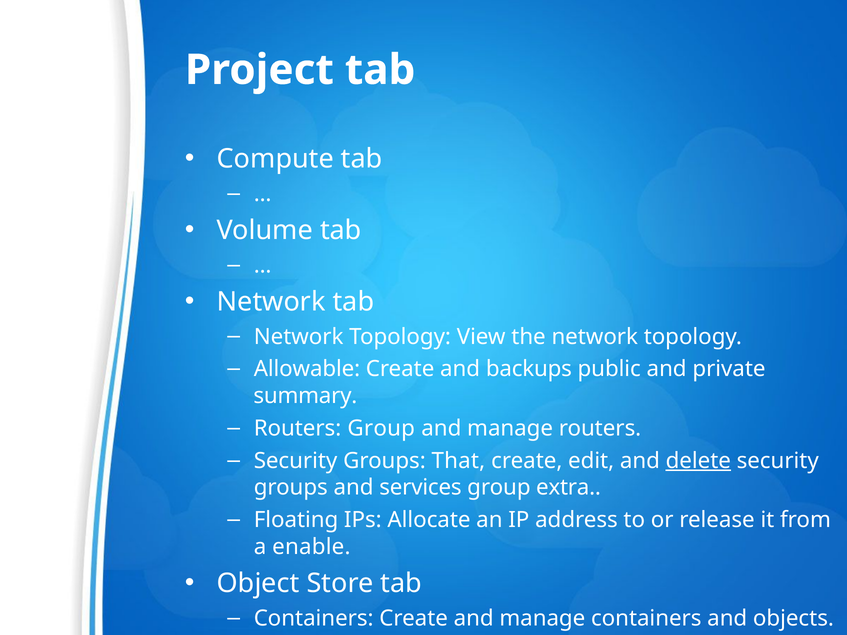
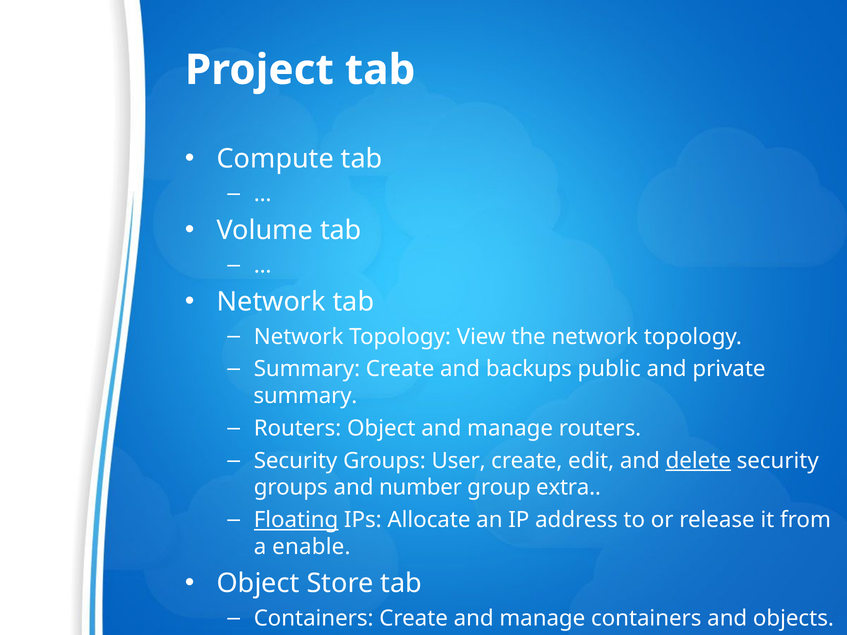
Allowable at (307, 369): Allowable -> Summary
Routers Group: Group -> Object
That: That -> User
services: services -> number
Floating underline: none -> present
